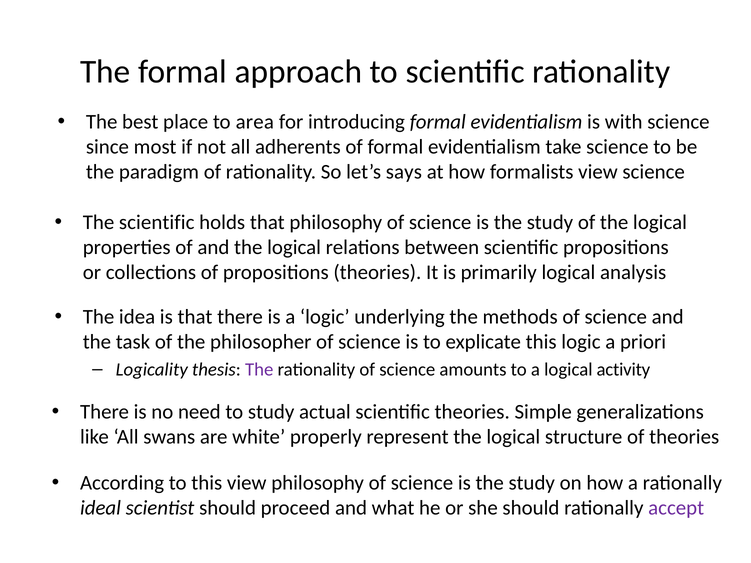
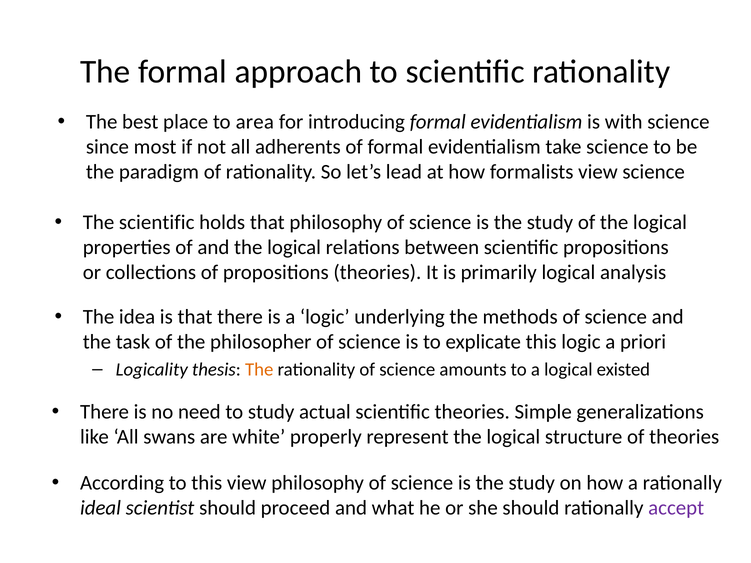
says: says -> lead
The at (259, 370) colour: purple -> orange
activity: activity -> existed
